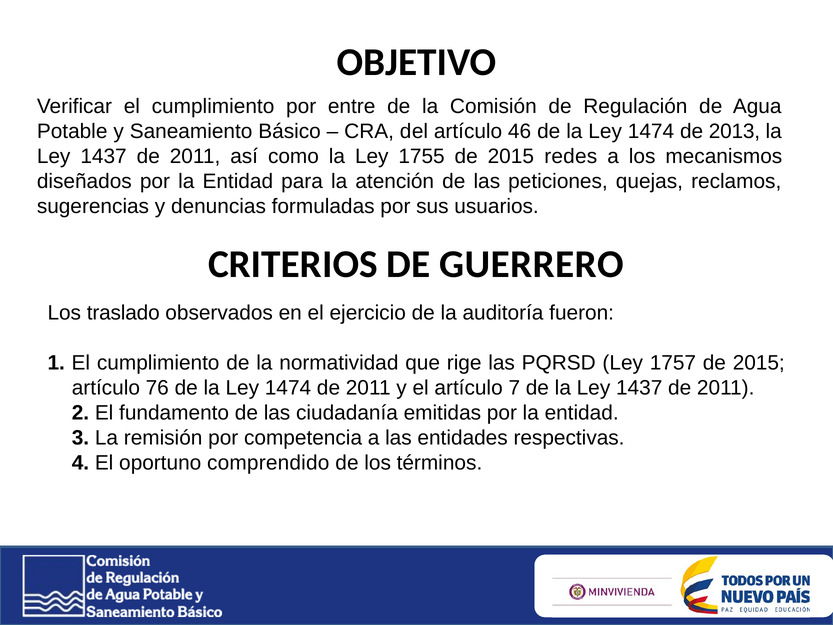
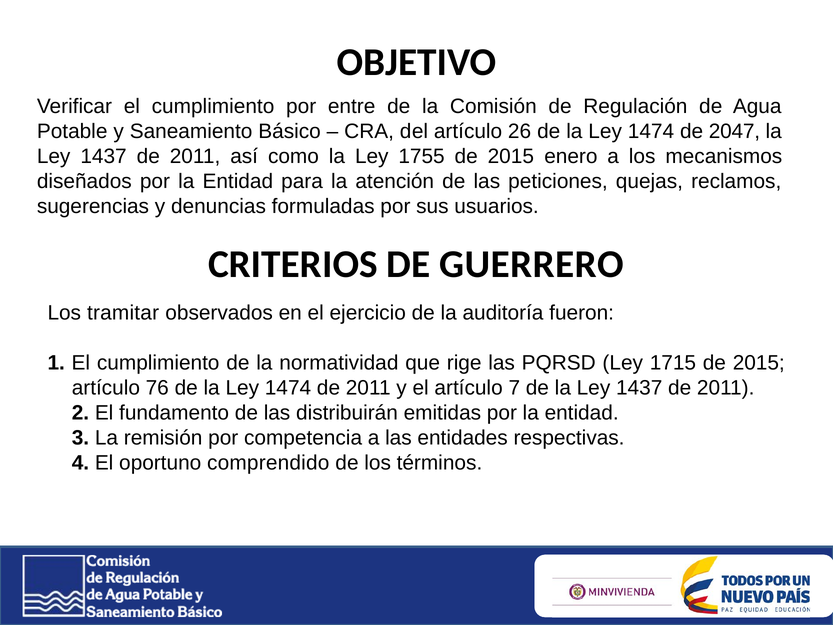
46: 46 -> 26
2013: 2013 -> 2047
redes: redes -> enero
traslado: traslado -> tramitar
1757: 1757 -> 1715
ciudadanía: ciudadanía -> distribuirán
